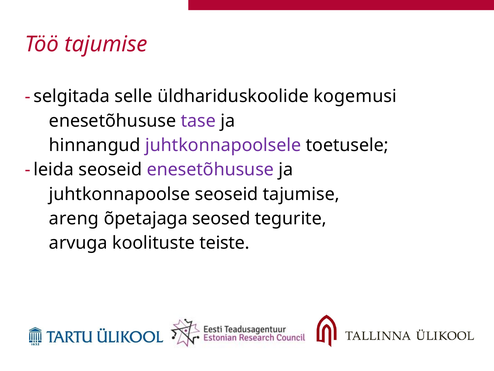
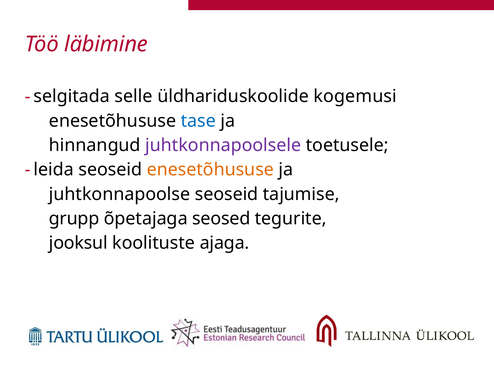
Töö tajumise: tajumise -> läbimine
tase colour: purple -> blue
enesetõhususe at (210, 169) colour: purple -> orange
areng: areng -> grupp
arvuga: arvuga -> jooksul
teiste: teiste -> ajaga
